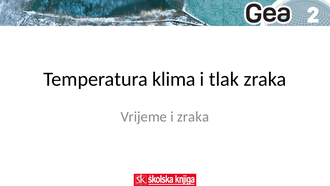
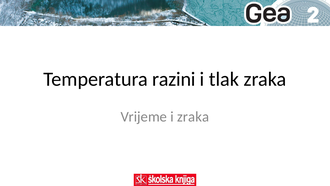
klima: klima -> razini
